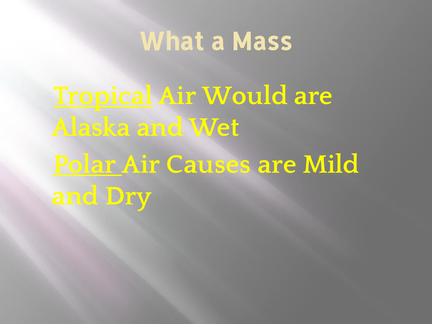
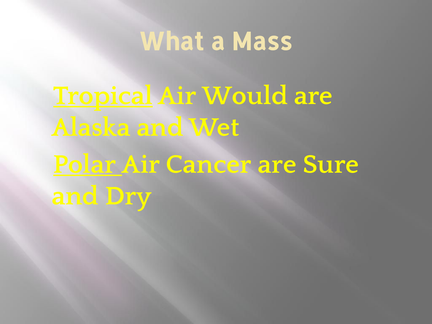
Causes: Causes -> Cancer
Mild: Mild -> Sure
